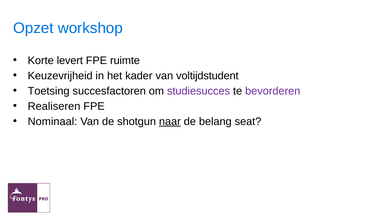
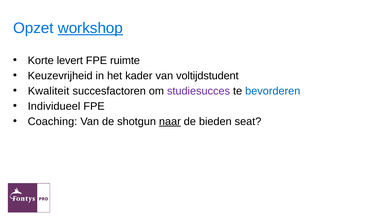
workshop underline: none -> present
Toetsing: Toetsing -> Kwaliteit
bevorderen colour: purple -> blue
Realiseren: Realiseren -> Individueel
Nominaal: Nominaal -> Coaching
belang: belang -> bieden
